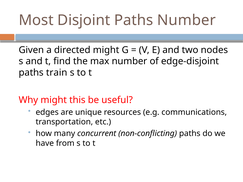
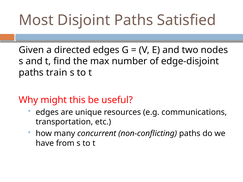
Paths Number: Number -> Satisfied
directed might: might -> edges
